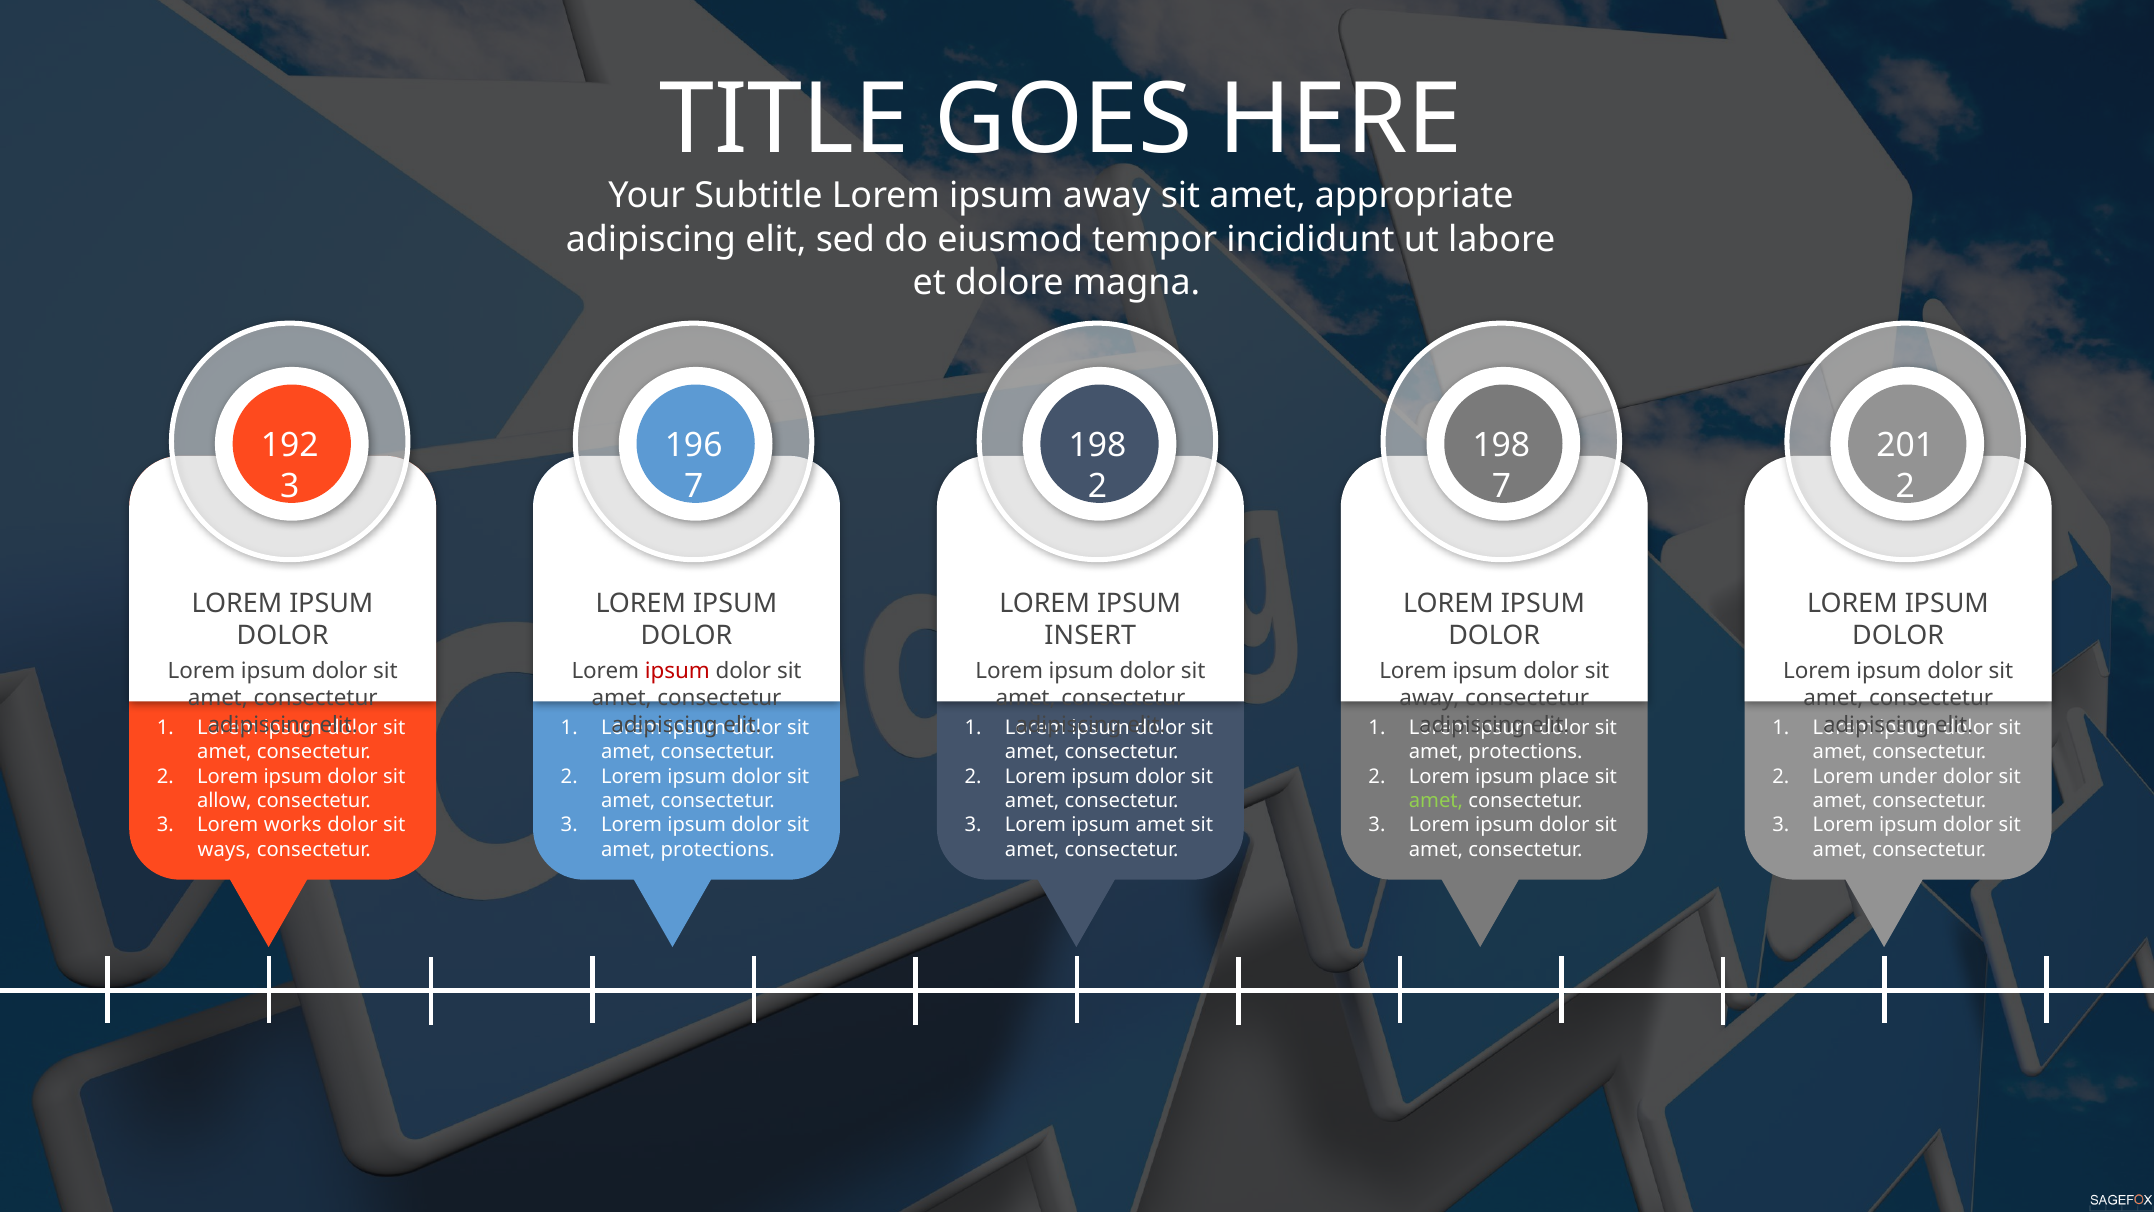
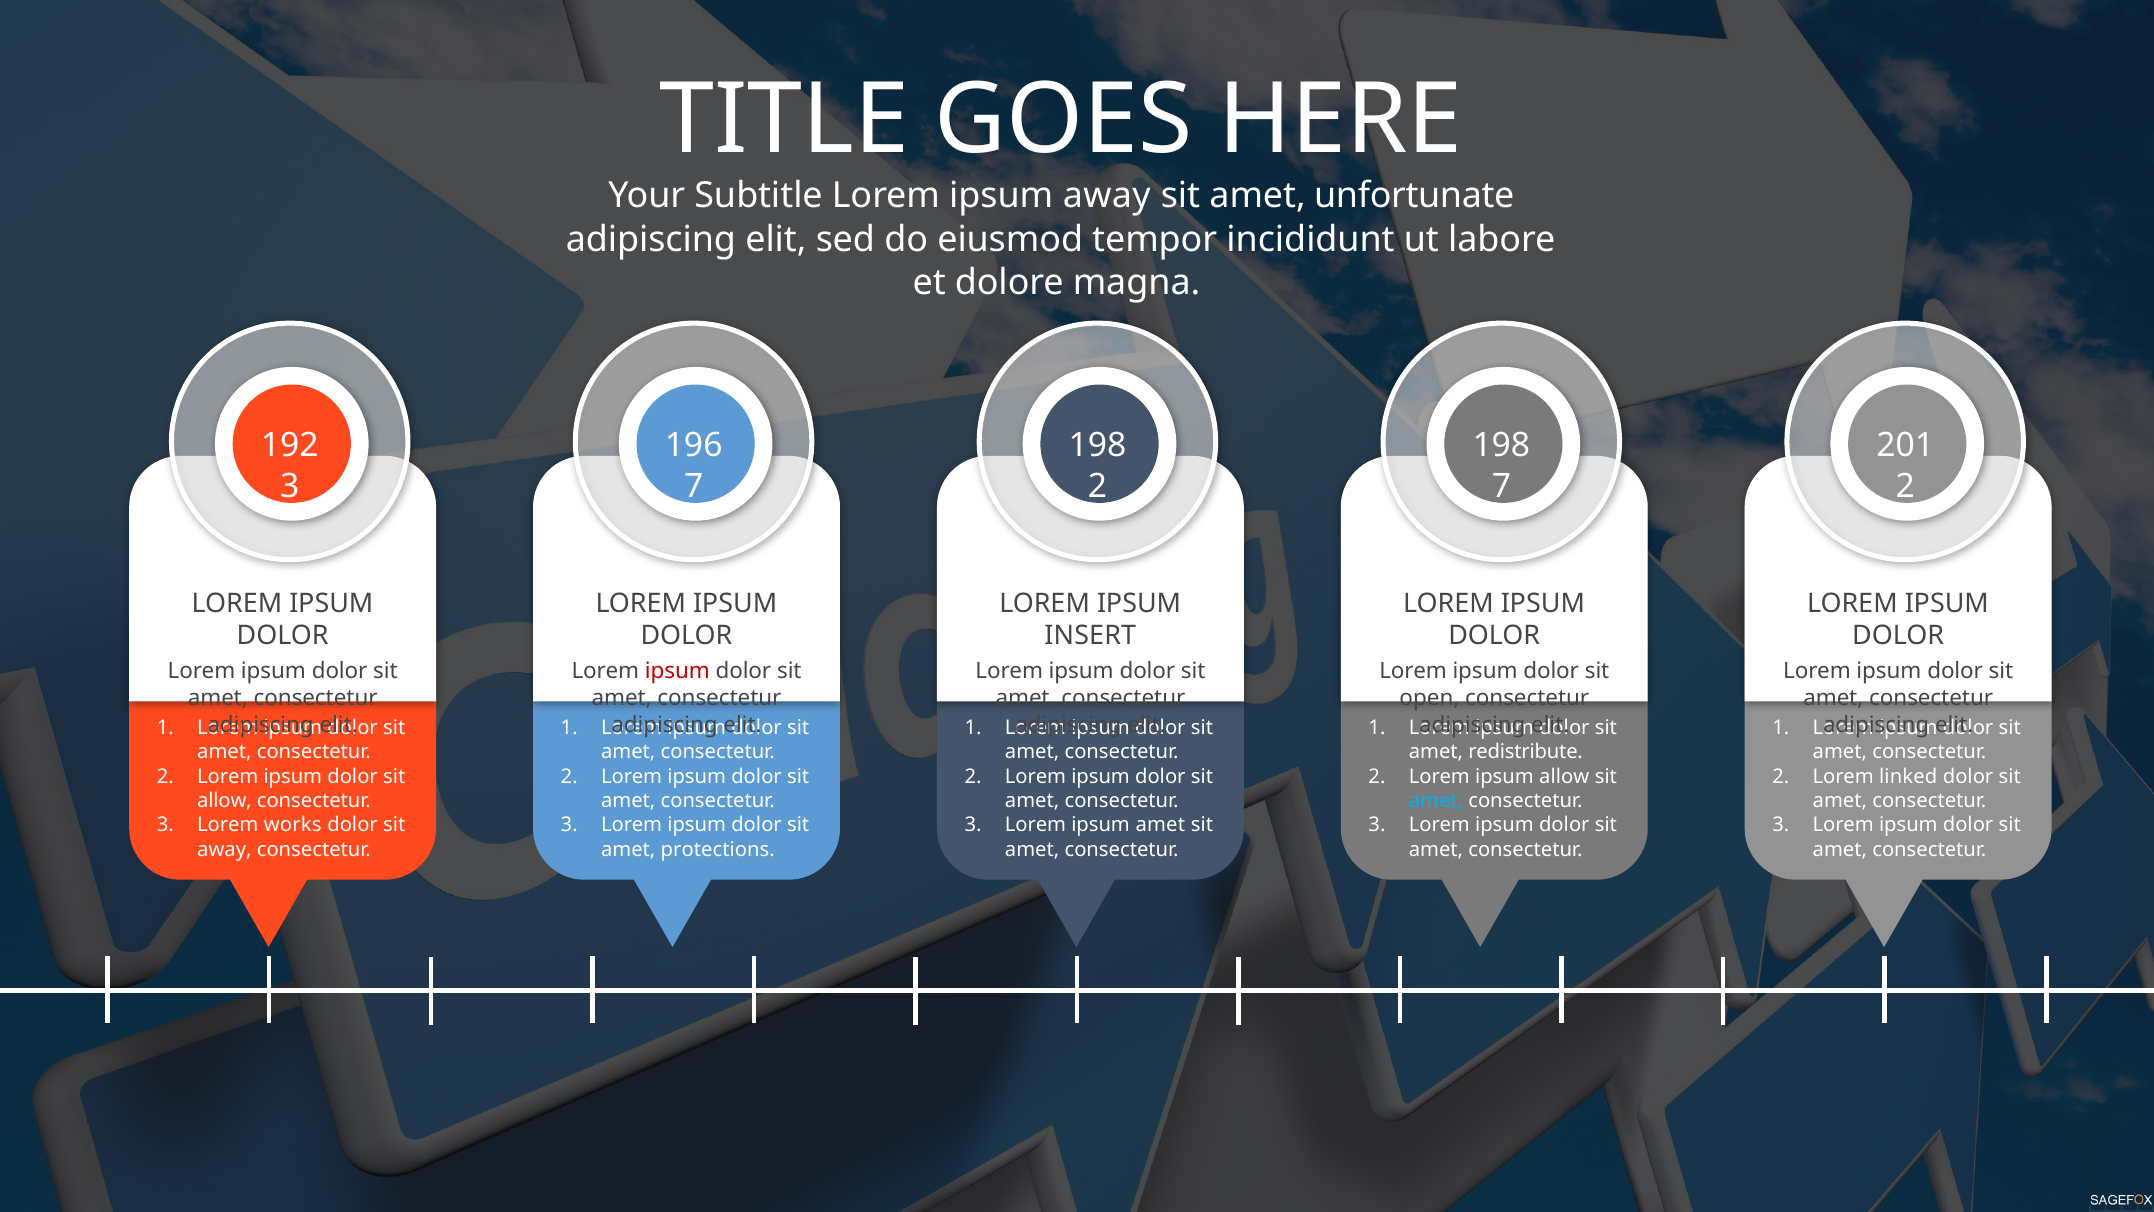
appropriate: appropriate -> unfortunate
away at (1429, 698): away -> open
protections at (1525, 752): protections -> redistribute
ipsum place: place -> allow
under: under -> linked
amet at (1436, 800) colour: light green -> light blue
ways at (224, 849): ways -> away
